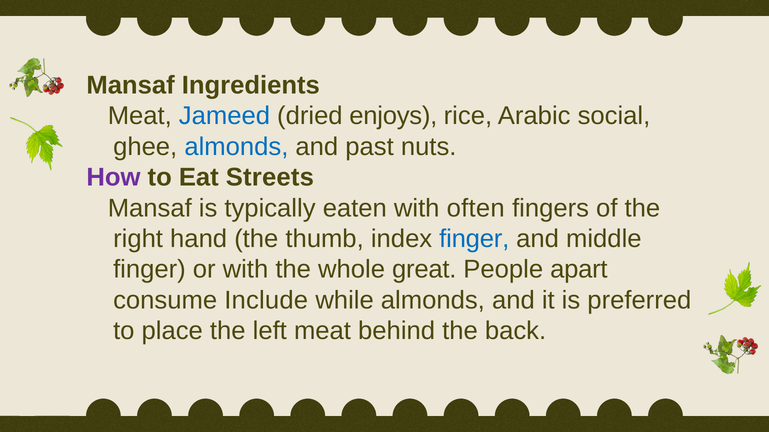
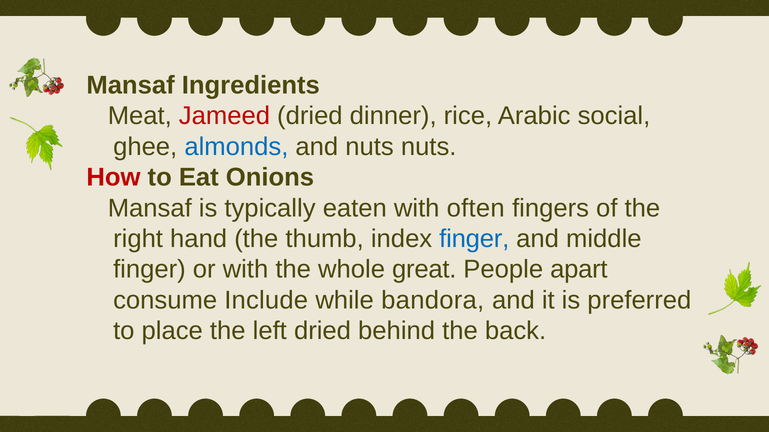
Jameed colour: blue -> red
enjoys: enjoys -> dinner
and past: past -> nuts
How colour: purple -> red
Streets: Streets -> Onions
while almonds: almonds -> bandora
left meat: meat -> dried
